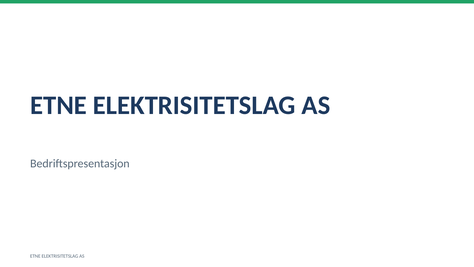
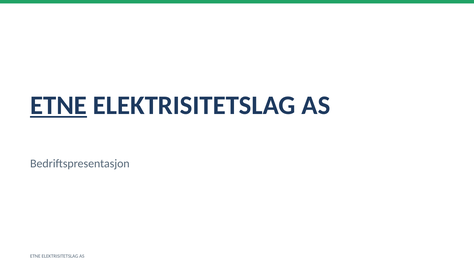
ETNE at (59, 105) underline: none -> present
